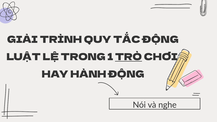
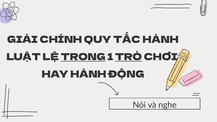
TRÌNH: TRÌNH -> CHÍNH
TẮC ĐỘNG: ĐỘNG -> HÀNH
TRONG underline: none -> present
